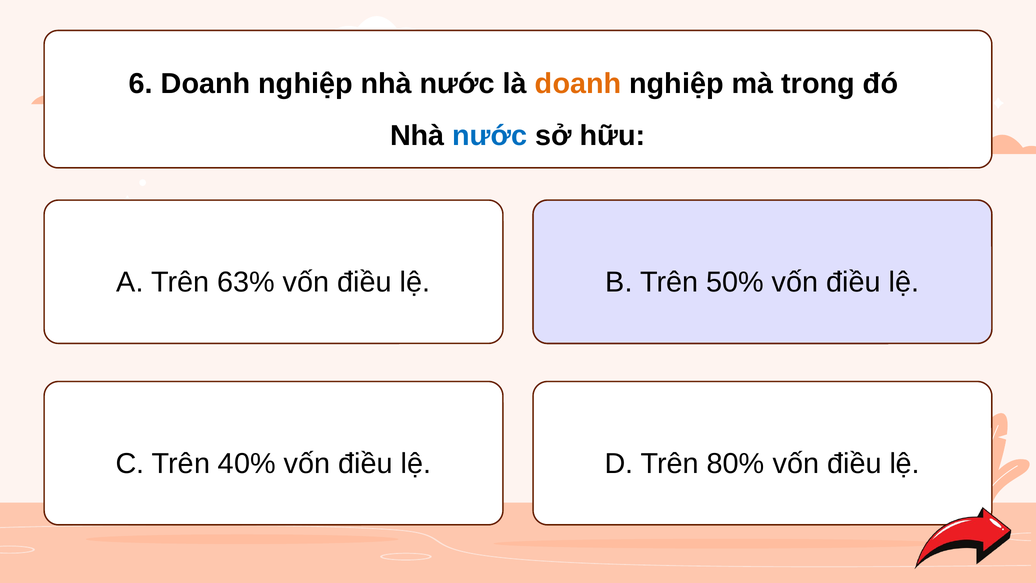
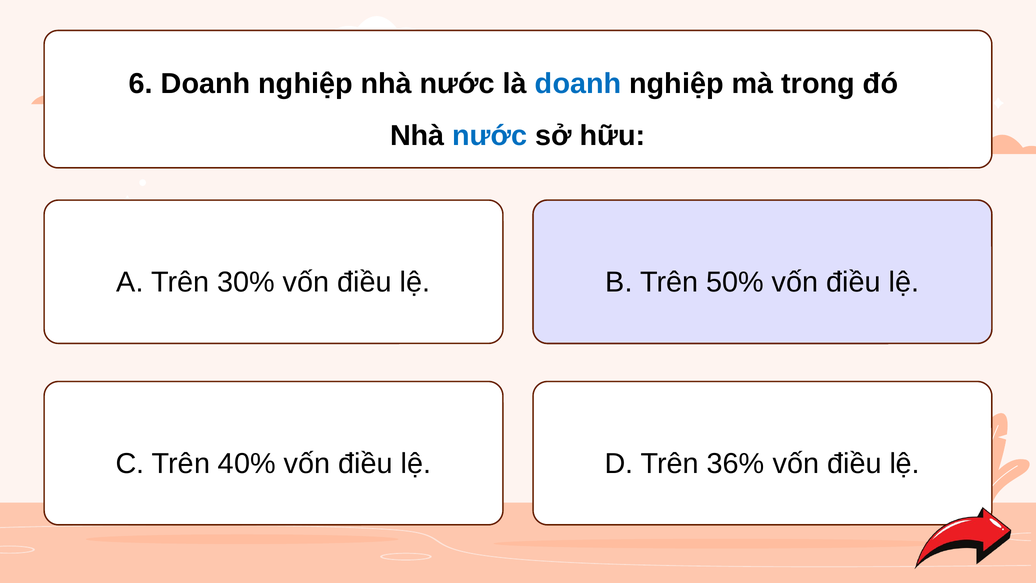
doanh at (578, 84) colour: orange -> blue
63%: 63% -> 30%
80%: 80% -> 36%
